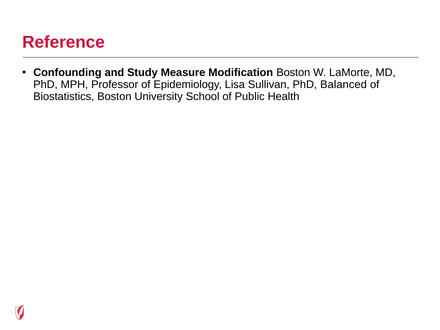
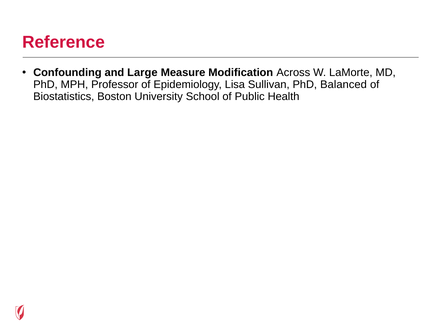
Study: Study -> Large
Modification Boston: Boston -> Across
